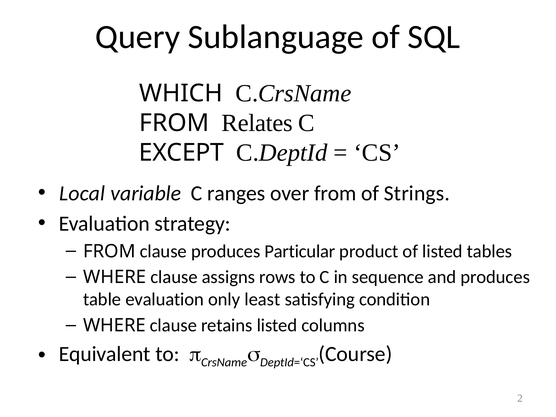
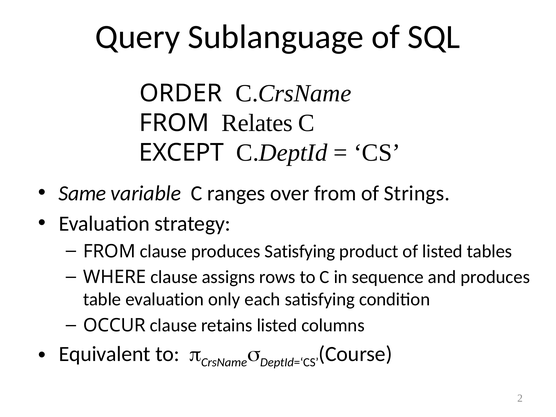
WHICH: WHICH -> ORDER
Local: Local -> Same
produces Particular: Particular -> Satisfying
least: least -> each
WHERE at (114, 325): WHERE -> OCCUR
